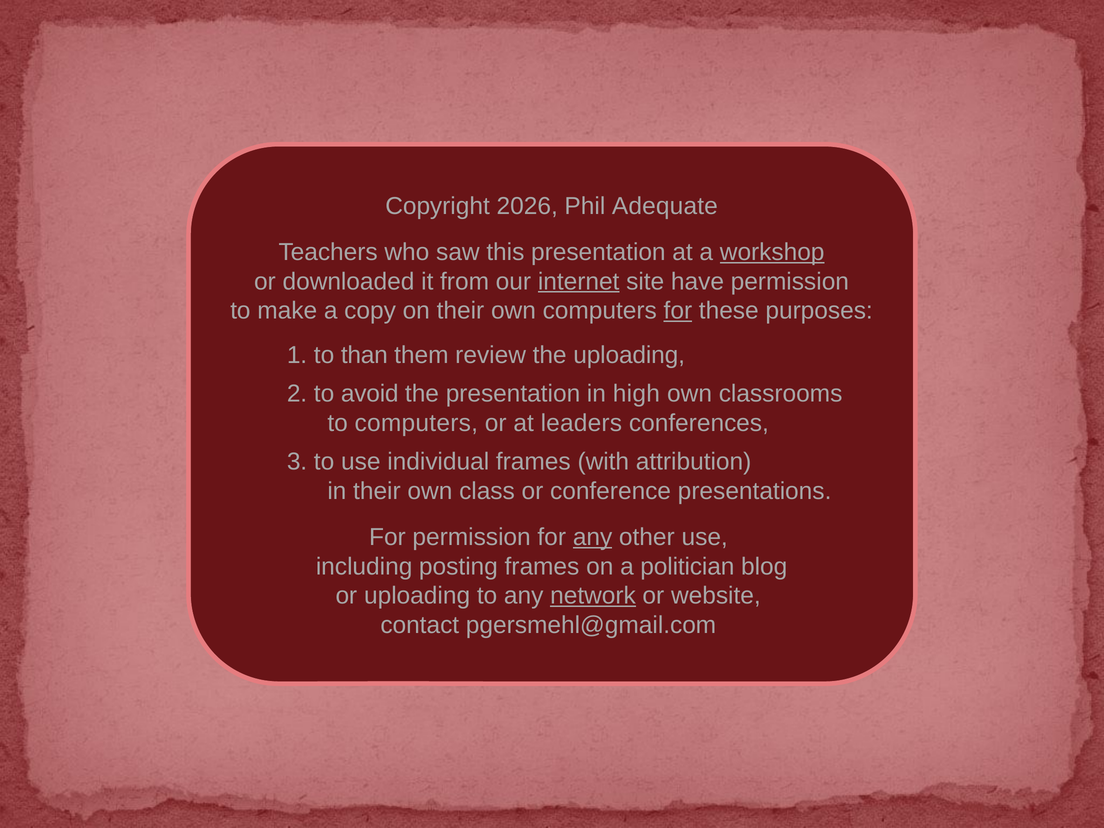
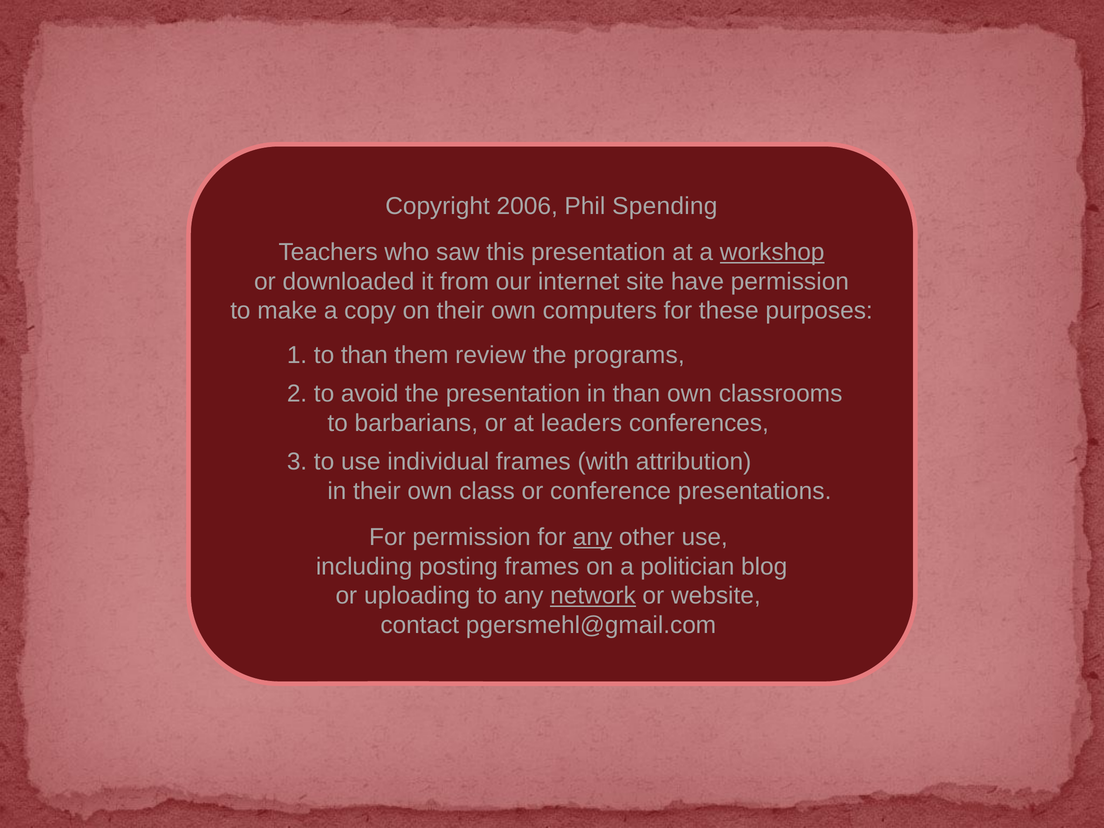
2026: 2026 -> 2006
Adequate: Adequate -> Spending
internet underline: present -> none
for at (678, 311) underline: present -> none
the uploading: uploading -> programs
in high: high -> than
to computers: computers -> barbarians
